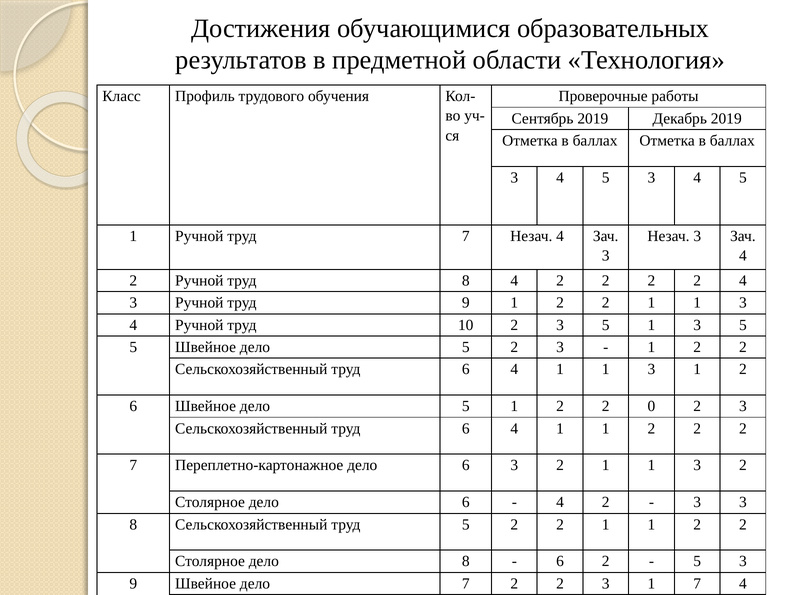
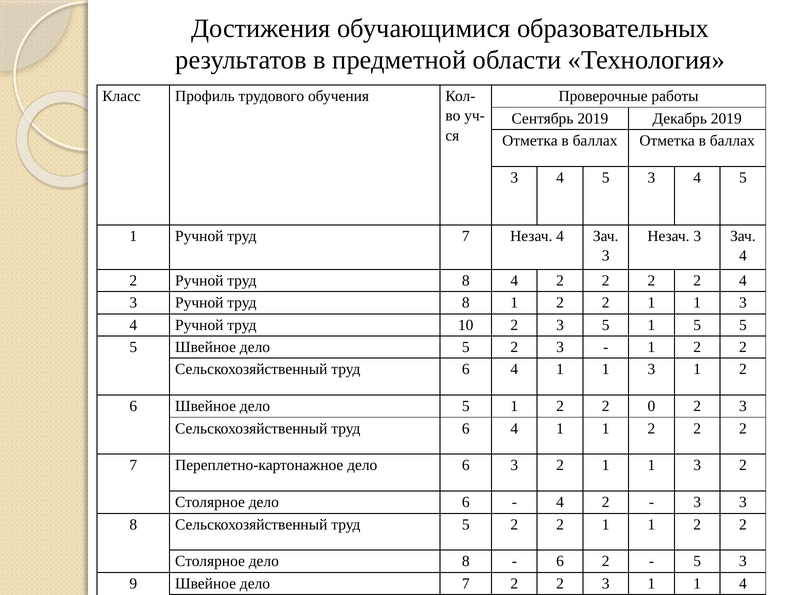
3 Ручной труд 9: 9 -> 8
5 1 3: 3 -> 5
3 1 7: 7 -> 1
